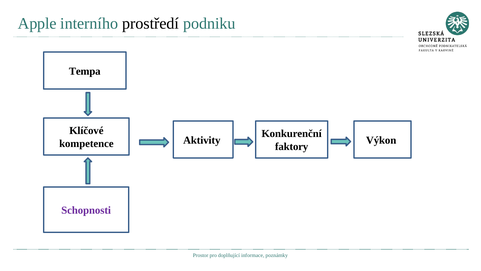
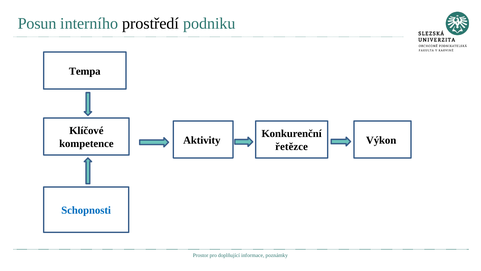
Apple: Apple -> Posun
faktory: faktory -> řetězce
Schopnosti colour: purple -> blue
